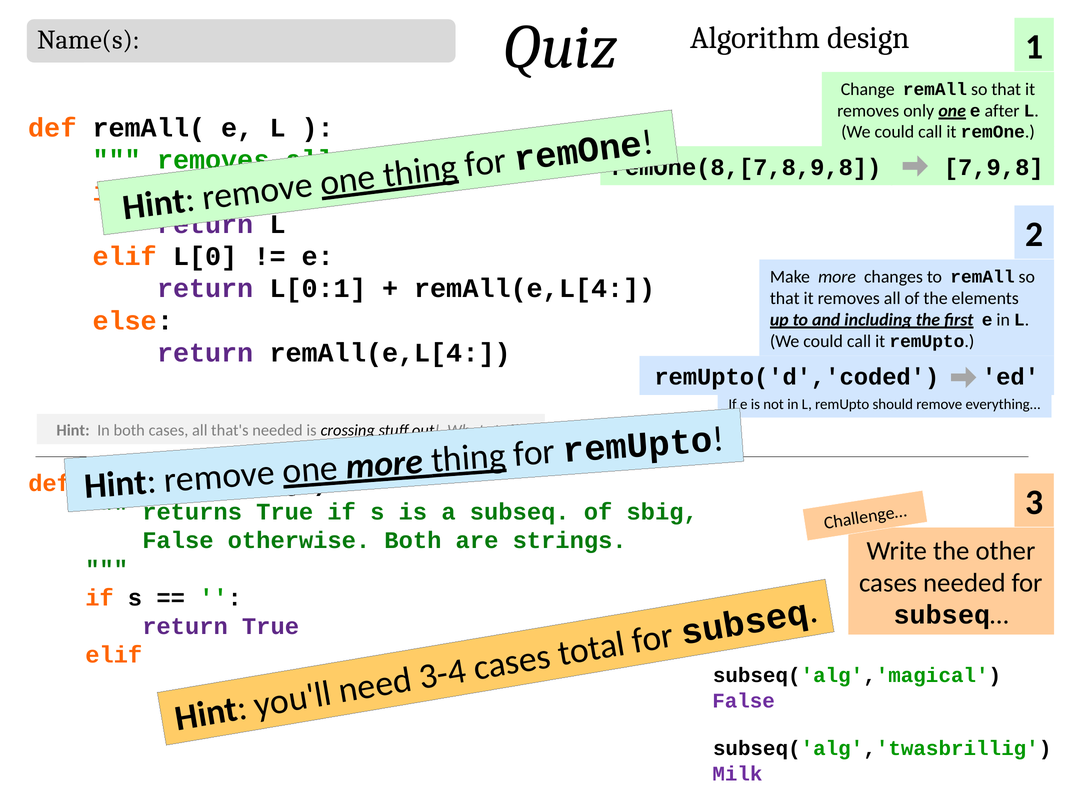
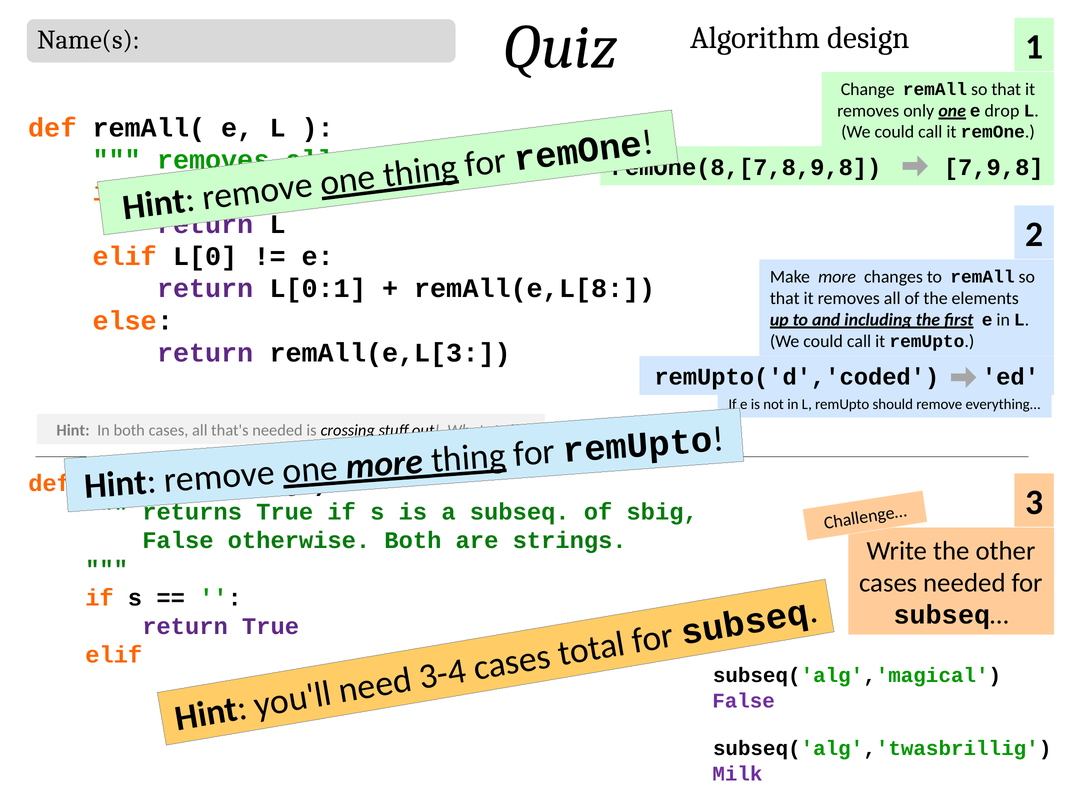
after: after -> drop
remAll(e,L[4 at (535, 289): remAll(e,L[4 -> remAll(e,L[8
return remAll(e,L[4: remAll(e,L[4 -> remAll(e,L[3
